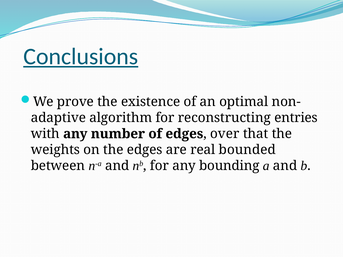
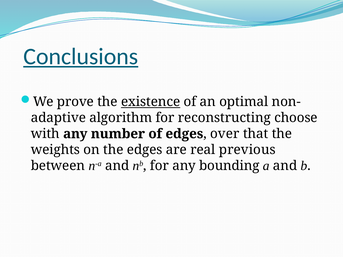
existence underline: none -> present
entries: entries -> choose
bounded: bounded -> previous
